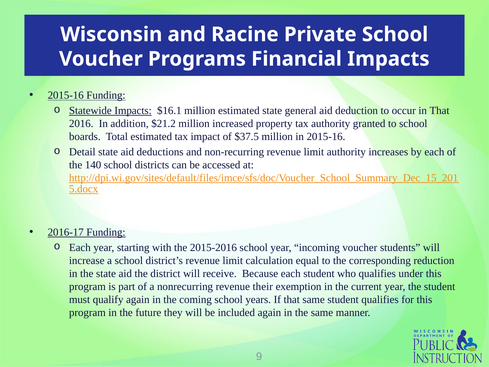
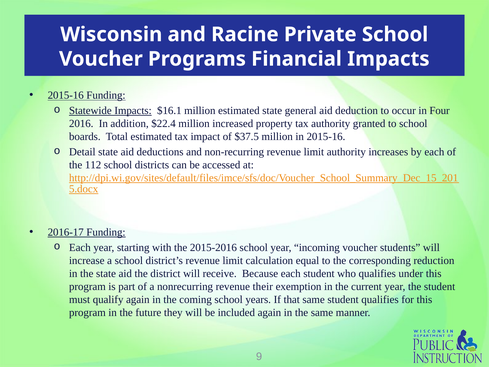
in That: That -> Four
$21.2: $21.2 -> $22.4
140: 140 -> 112
